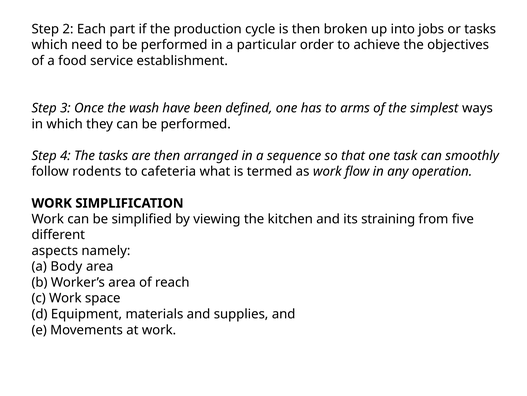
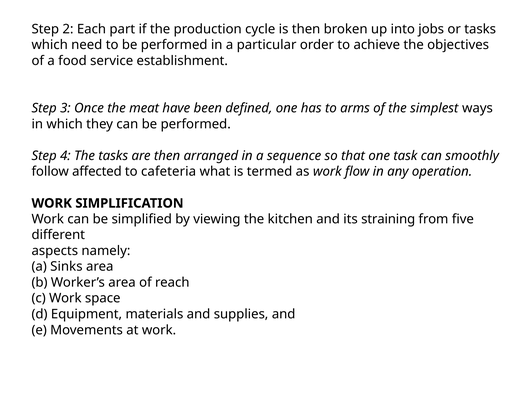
wash: wash -> meat
rodents: rodents -> affected
Body: Body -> Sinks
